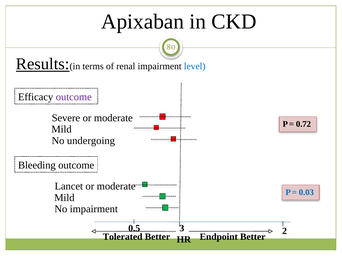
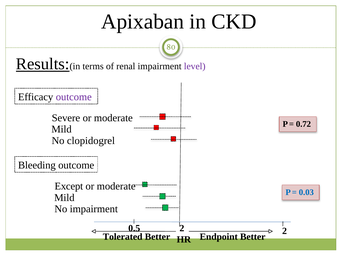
level colour: blue -> purple
undergoing: undergoing -> clopidogrel
Lancet: Lancet -> Except
0.5 3: 3 -> 2
